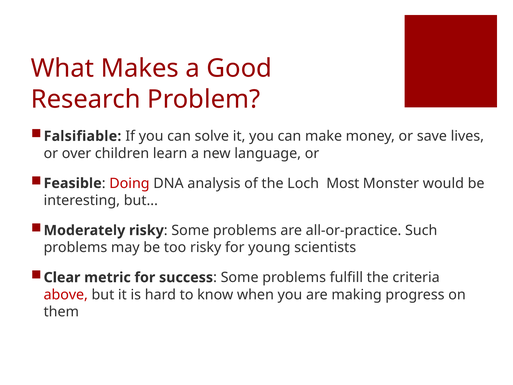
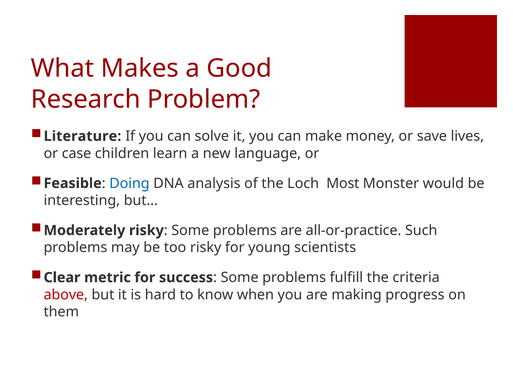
Falsifiable: Falsifiable -> Literature
over: over -> case
Doing colour: red -> blue
